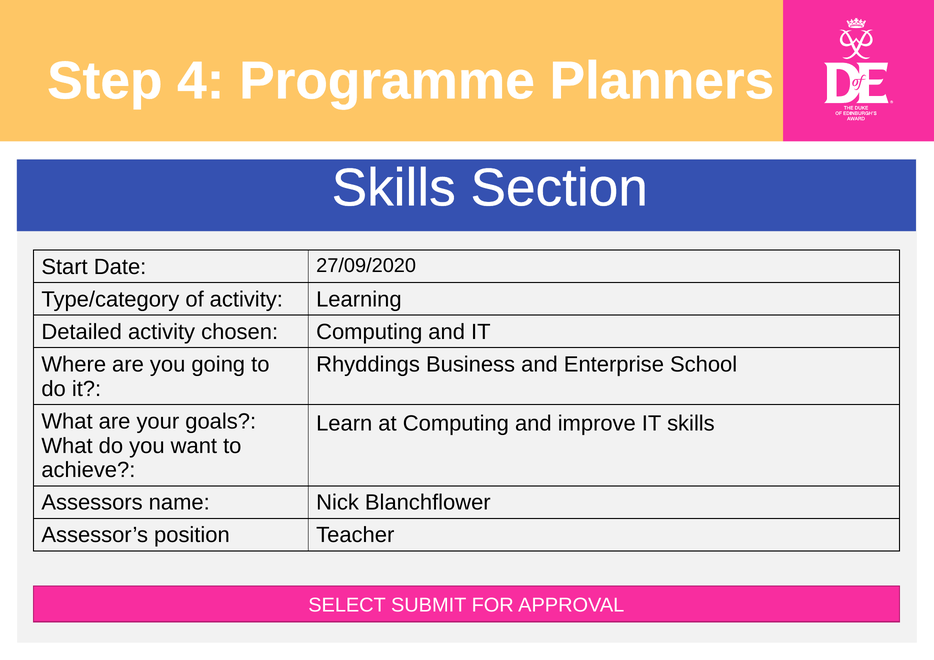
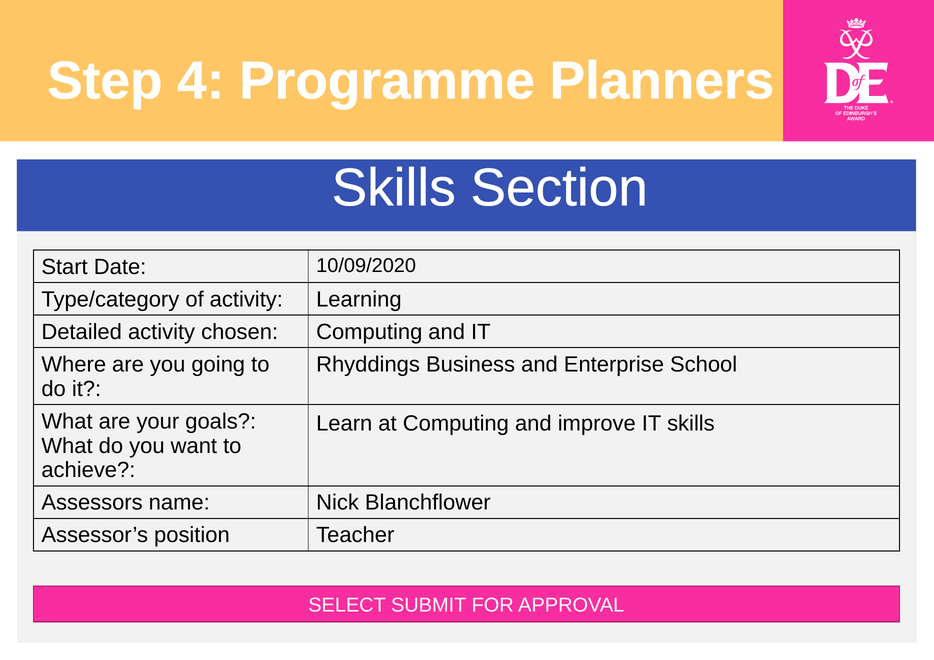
27/09/2020: 27/09/2020 -> 10/09/2020
